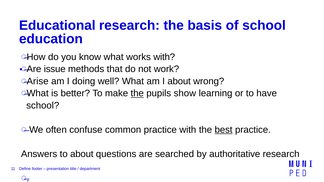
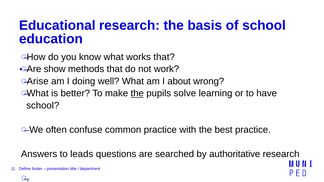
works with: with -> that
issue: issue -> show
show: show -> solve
best underline: present -> none
to about: about -> leads
